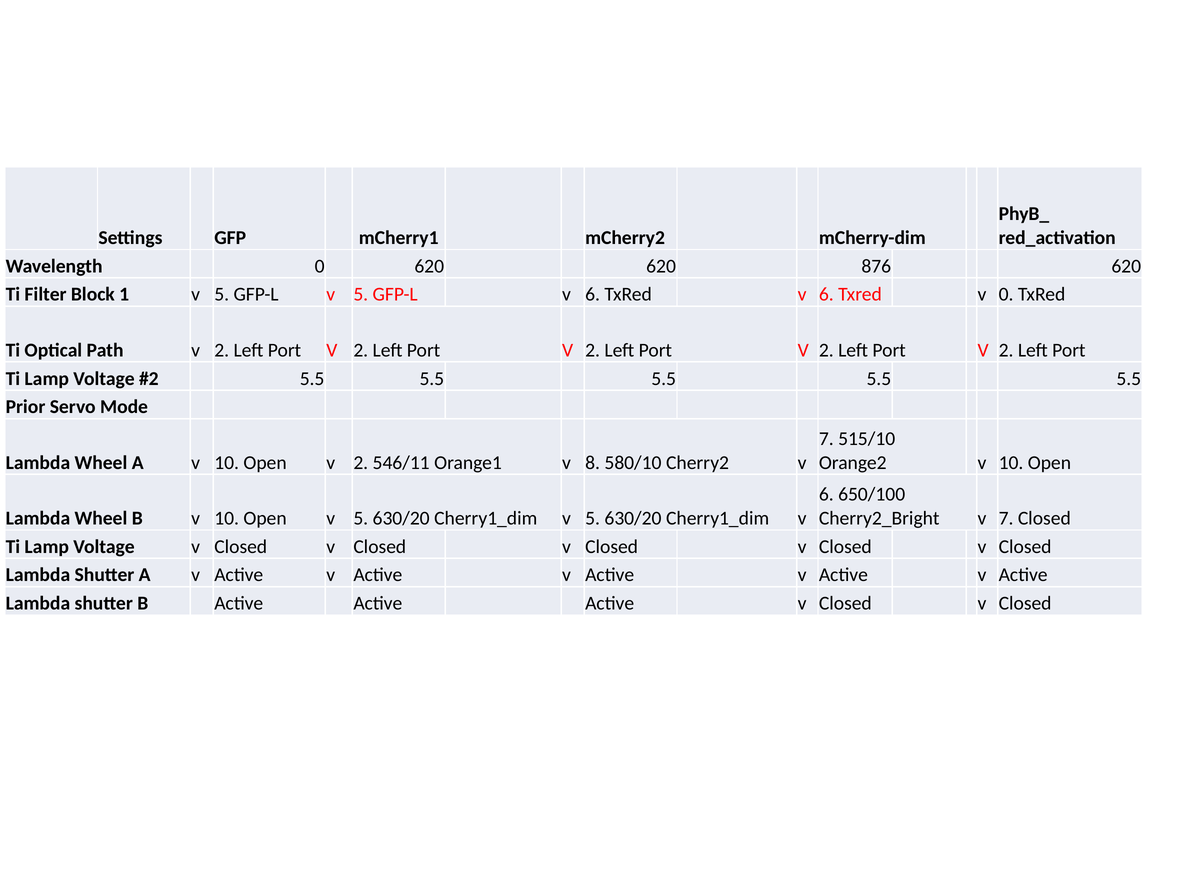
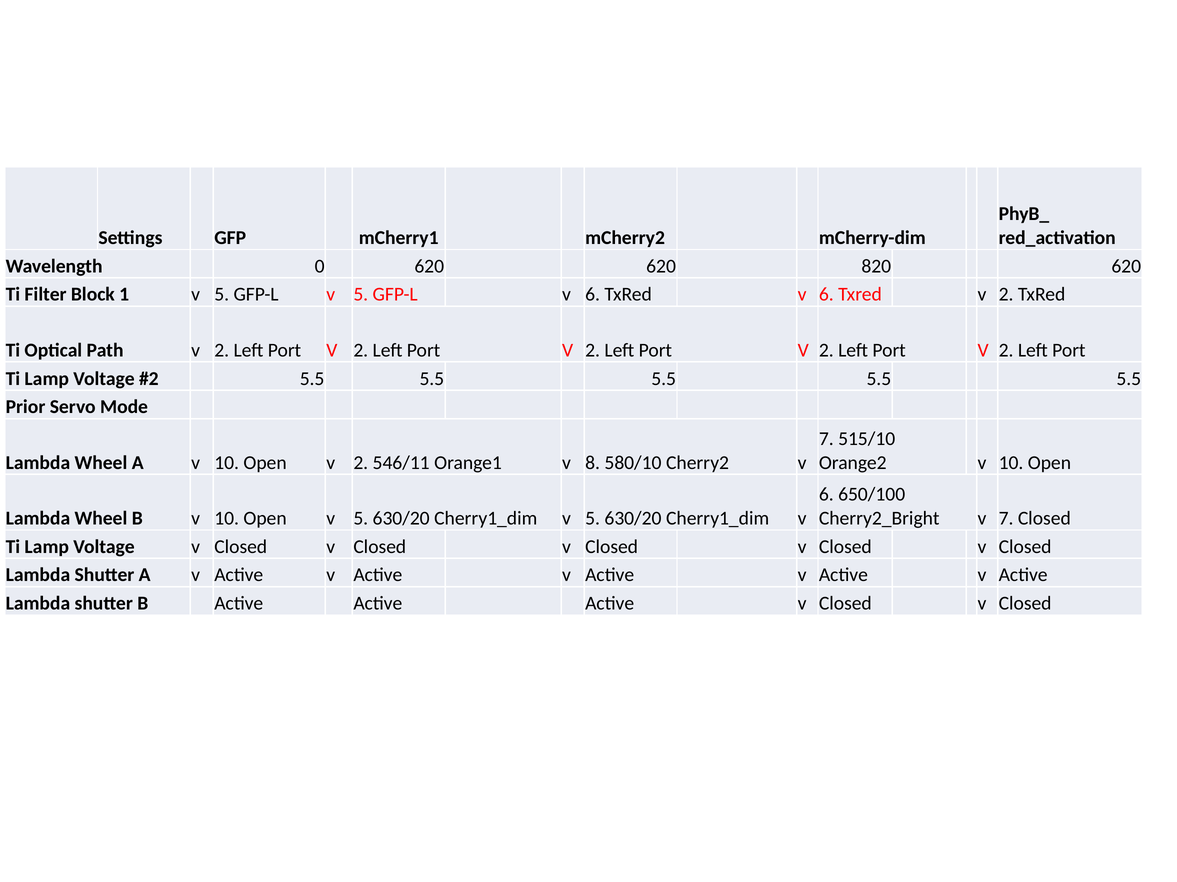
876: 876 -> 820
Txred v 0: 0 -> 2
